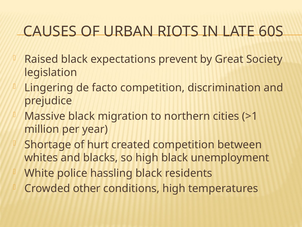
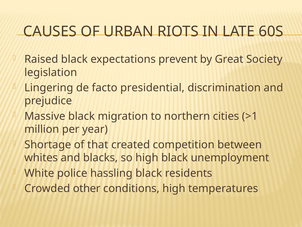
facto competition: competition -> presidential
hurt: hurt -> that
